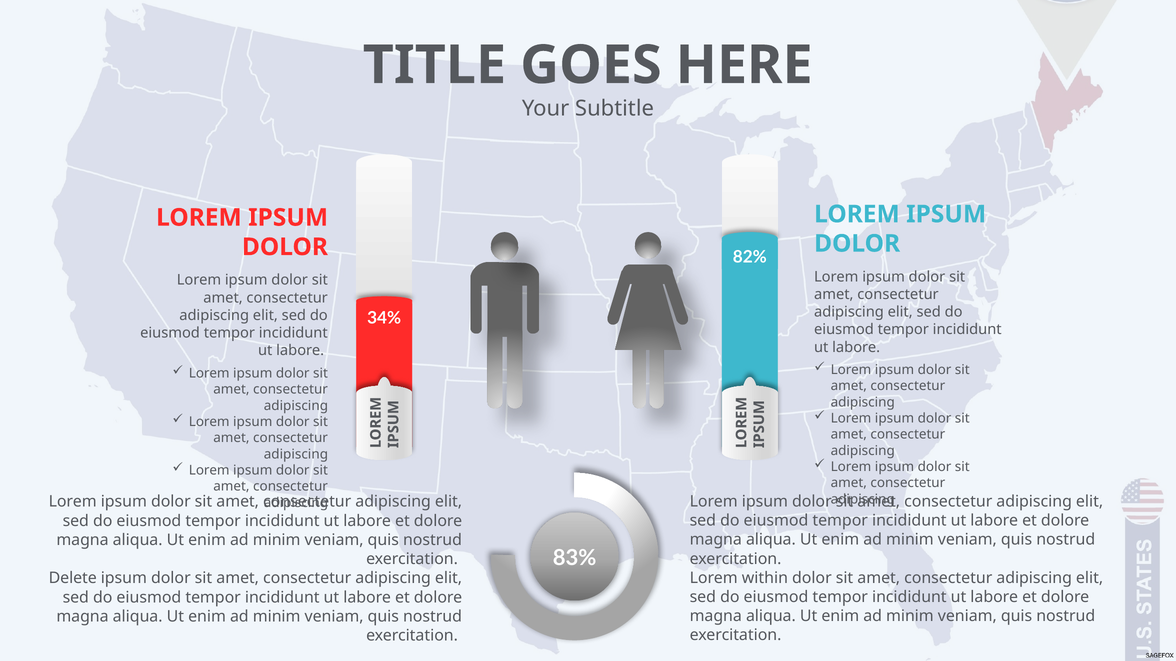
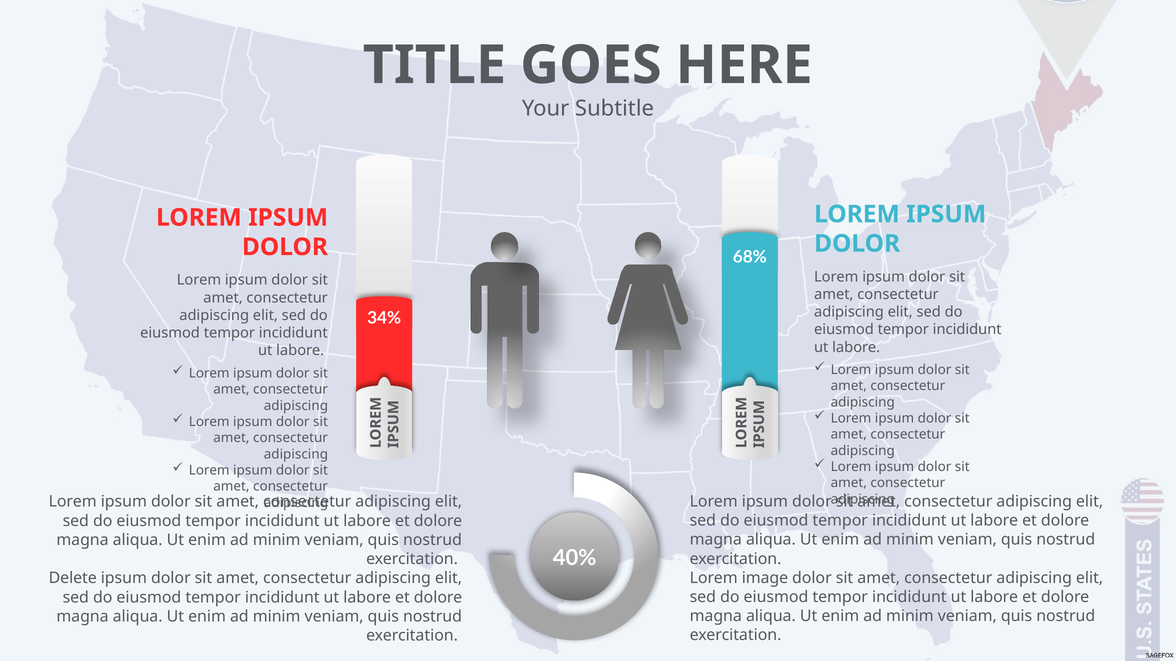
82%: 82% -> 68%
83%: 83% -> 40%
within: within -> image
